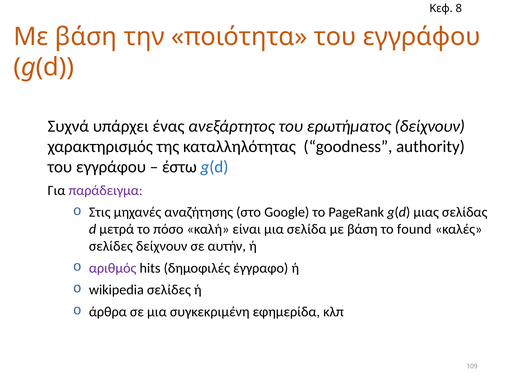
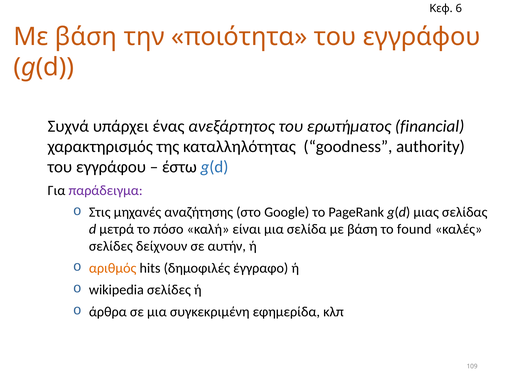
8: 8 -> 6
ερωτήματος δείχνουν: δείχνουν -> financial
αριθμός colour: purple -> orange
